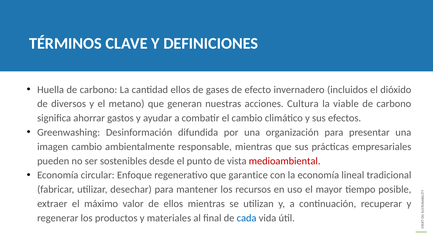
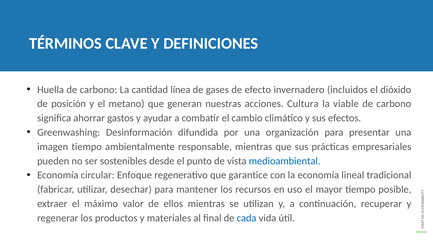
cantidad ellos: ellos -> línea
diversos: diversos -> posición
imagen cambio: cambio -> tiempo
medioambiental colour: red -> blue
